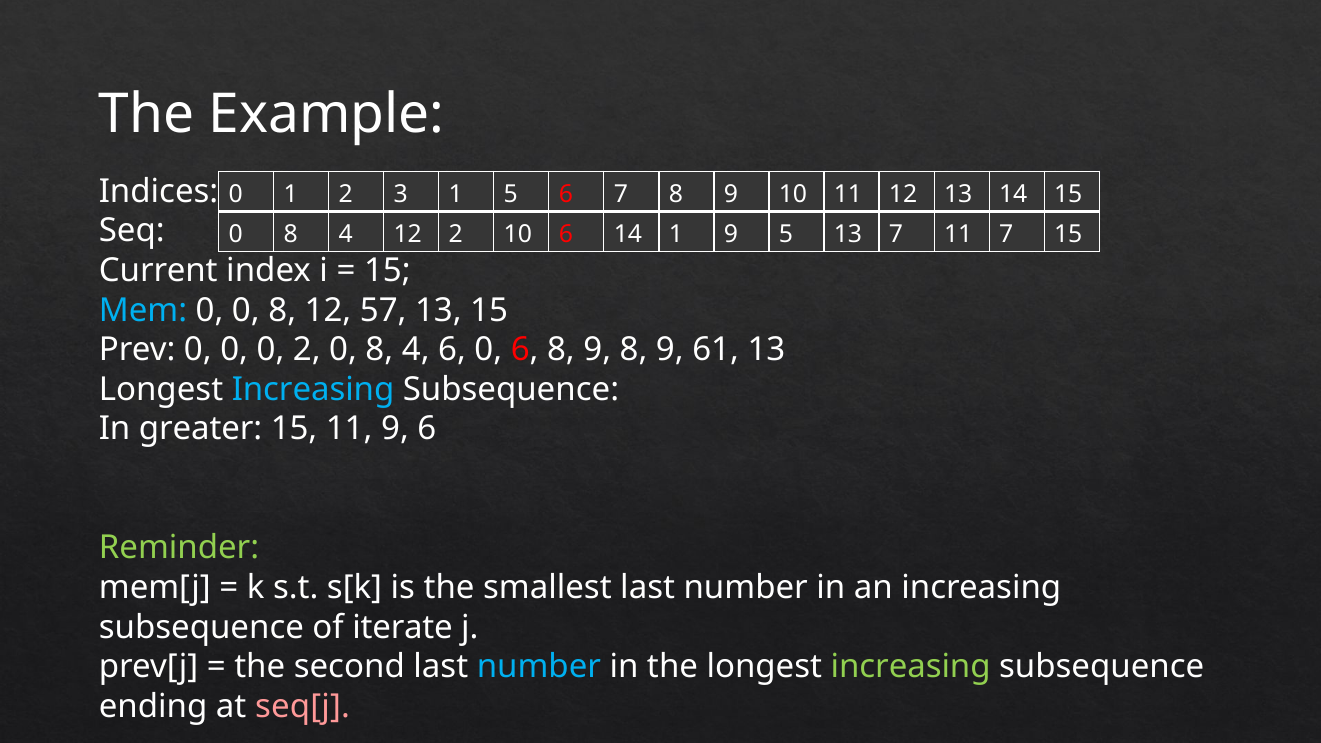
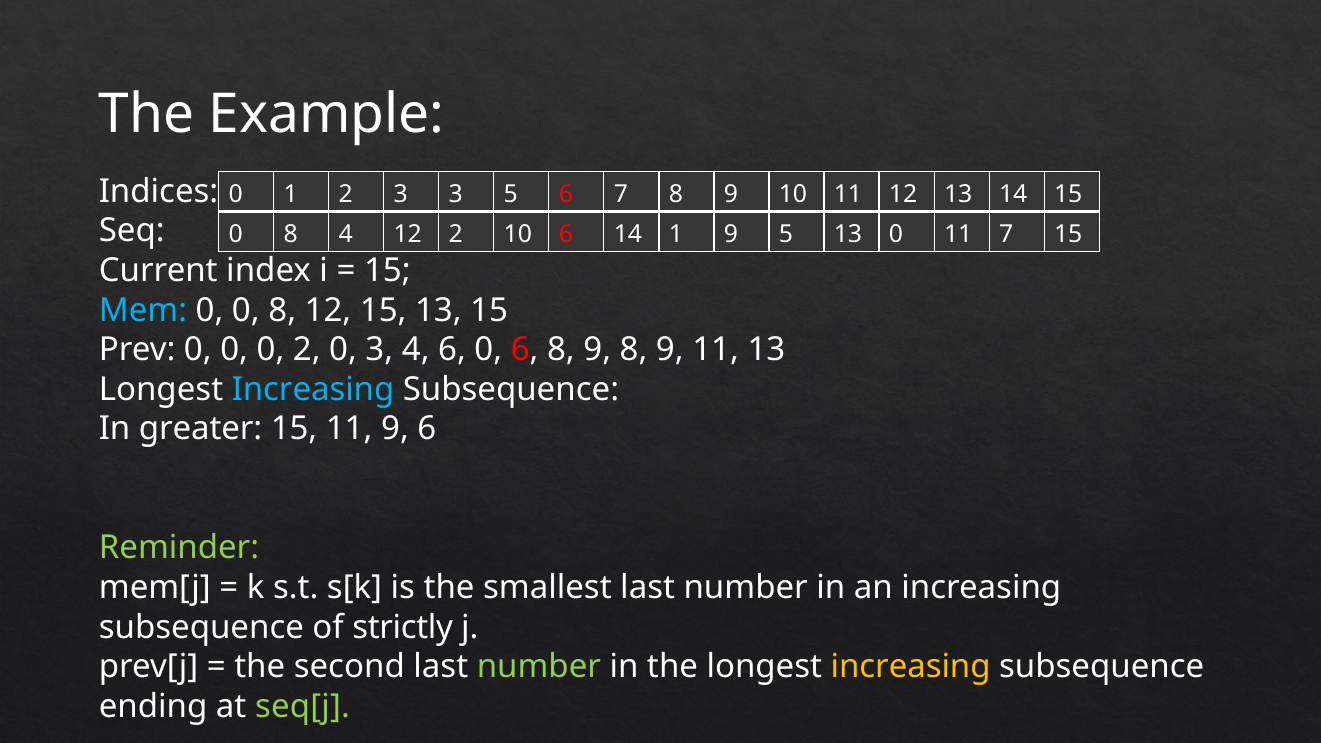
3 1: 1 -> 3
13 7: 7 -> 0
12 57: 57 -> 15
2 0 8: 8 -> 3
9 61: 61 -> 11
iterate: iterate -> strictly
number at (539, 667) colour: light blue -> light green
increasing at (911, 667) colour: light green -> yellow
seq[j colour: pink -> light green
